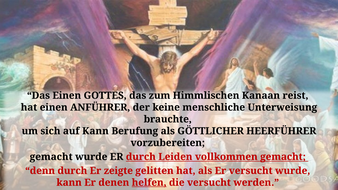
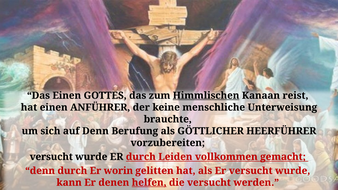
Himmlischen underline: none -> present
auf Kann: Kann -> Denn
gemacht at (51, 157): gemacht -> versucht
zeigte: zeigte -> worin
